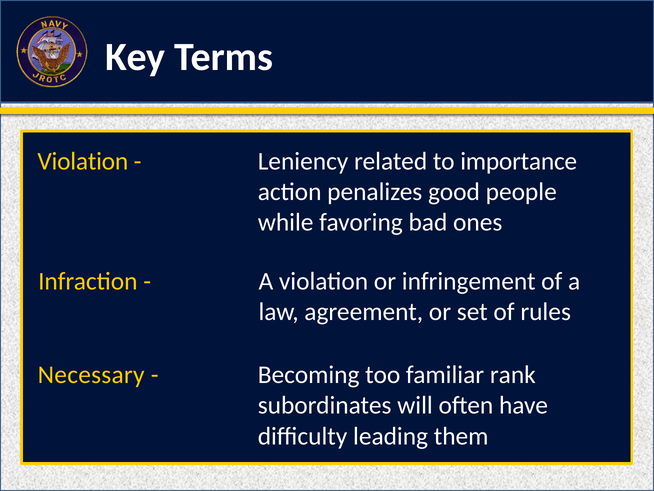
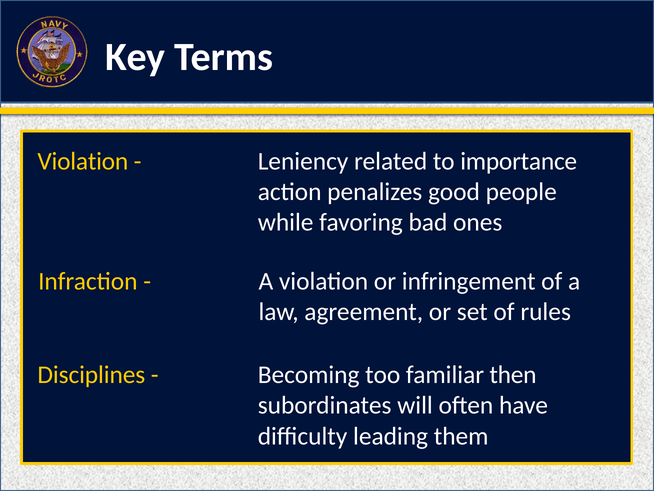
Necessary: Necessary -> Disciplines
rank: rank -> then
